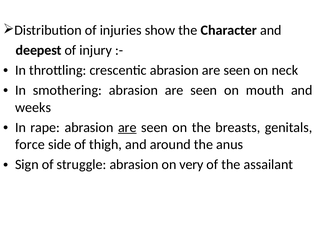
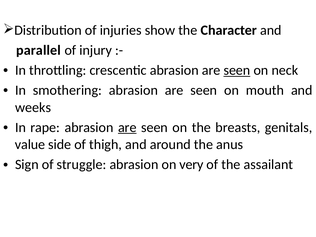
deepest: deepest -> parallel
seen at (237, 70) underline: none -> present
force: force -> value
